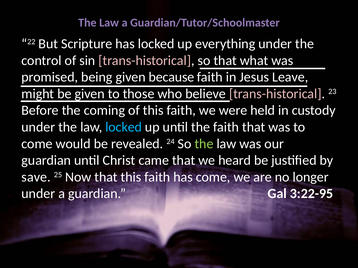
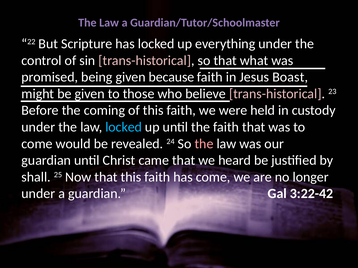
Leave: Leave -> Boast
the at (204, 144) colour: light green -> pink
save: save -> shall
3:22-95: 3:22-95 -> 3:22-42
